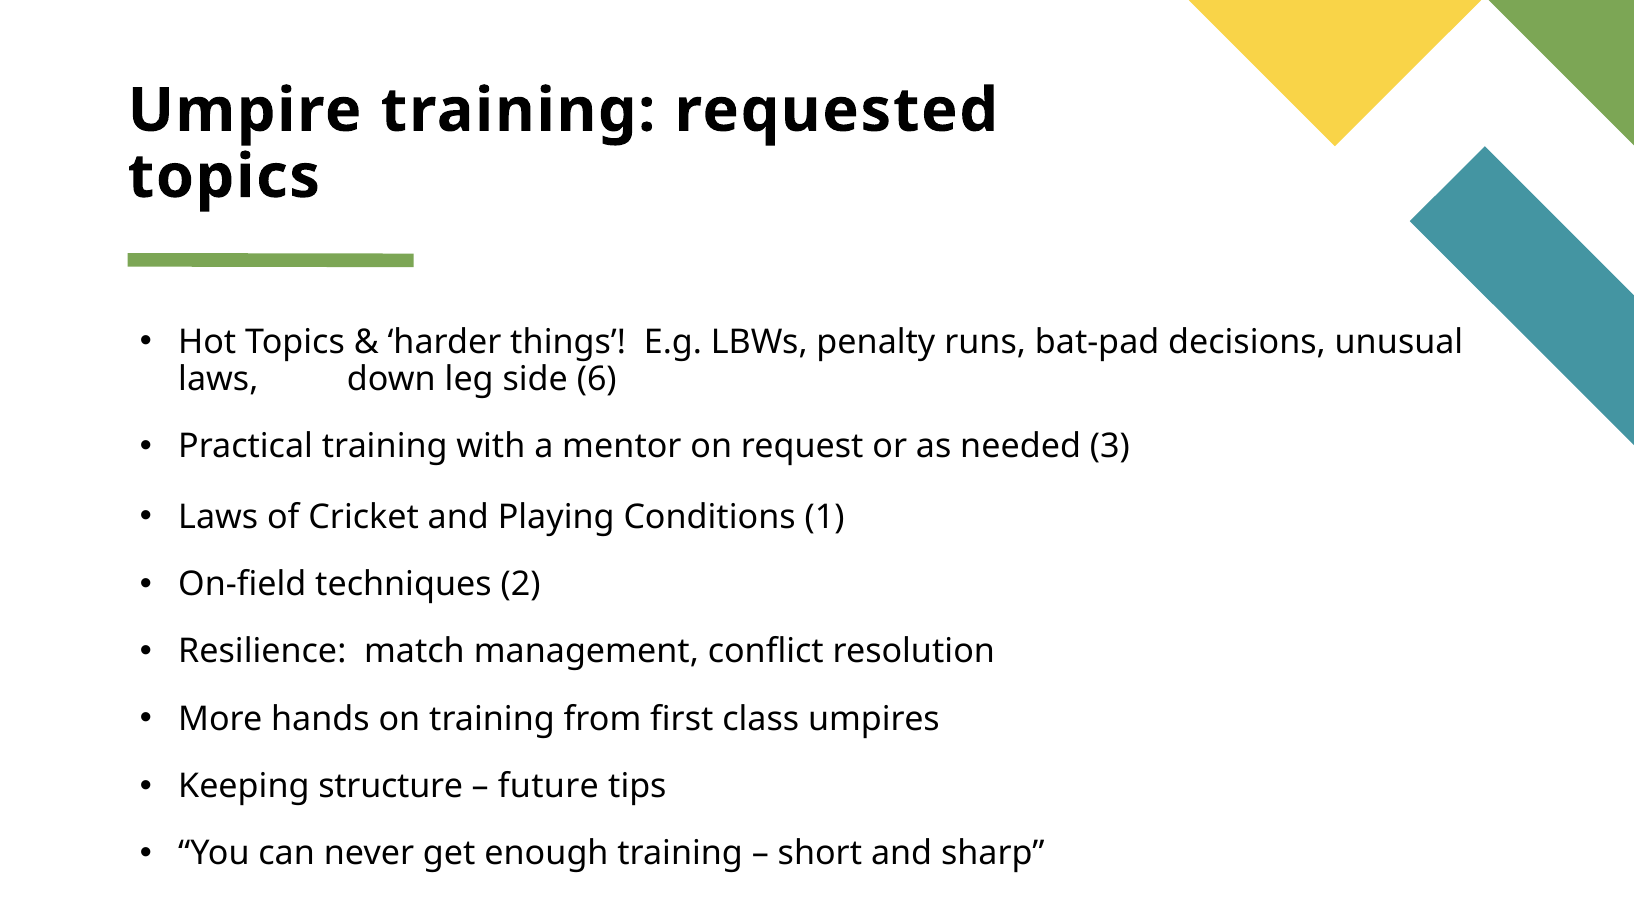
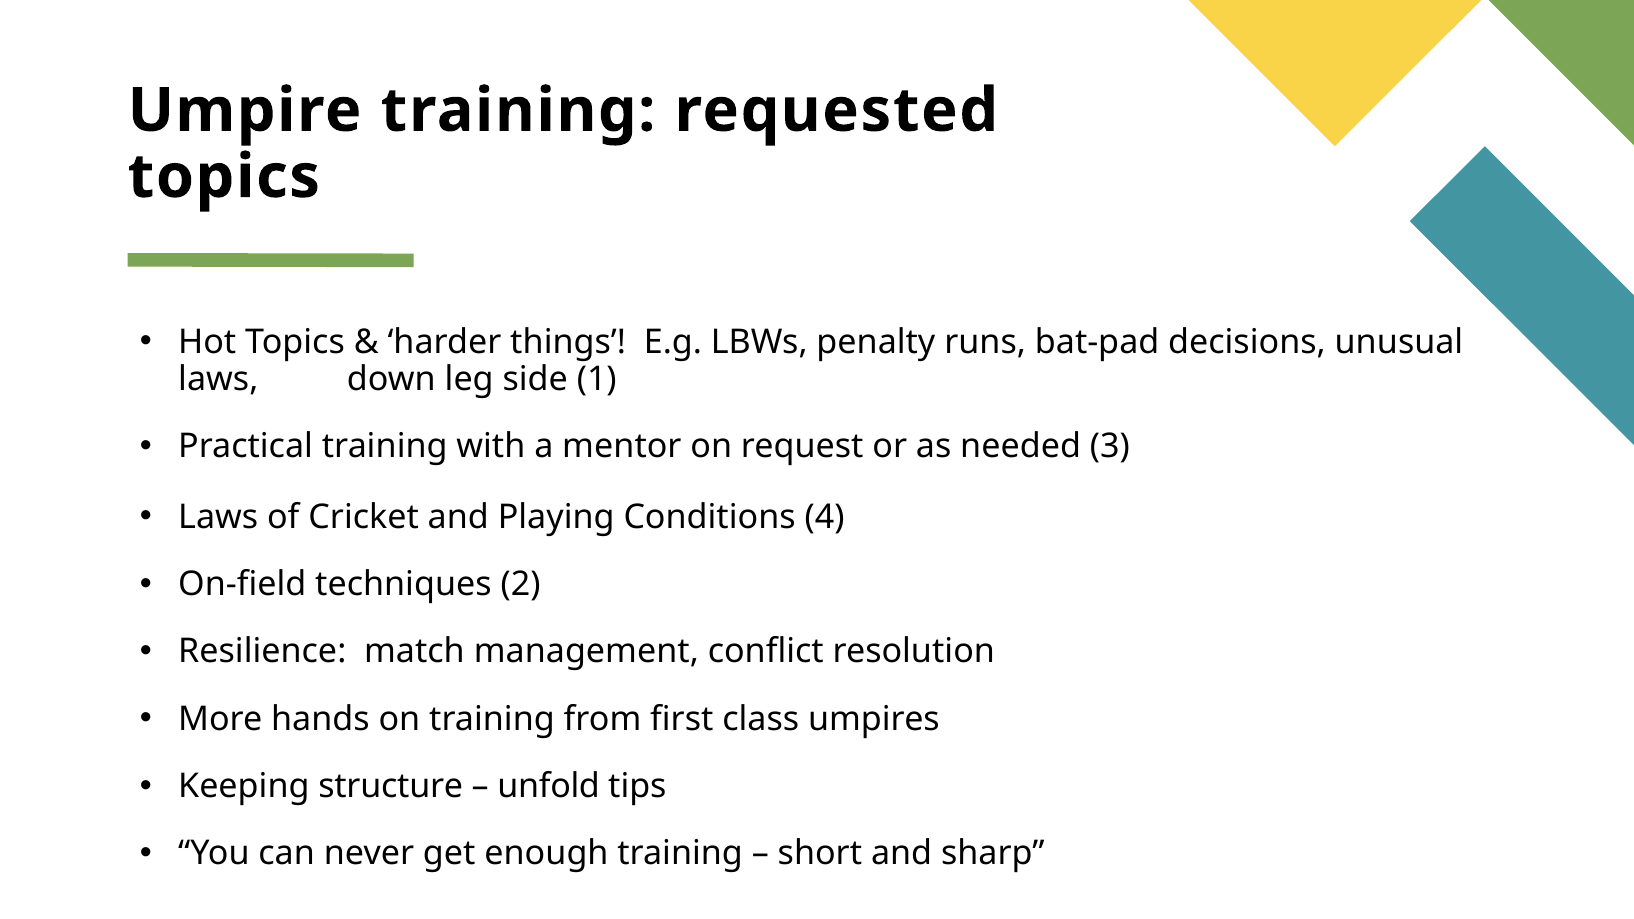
6: 6 -> 1
1: 1 -> 4
future: future -> unfold
